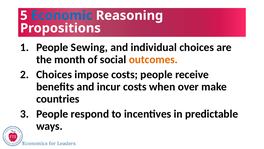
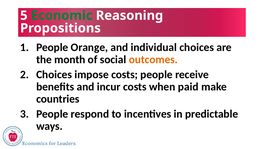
Economic colour: blue -> green
Sewing: Sewing -> Orange
over: over -> paid
